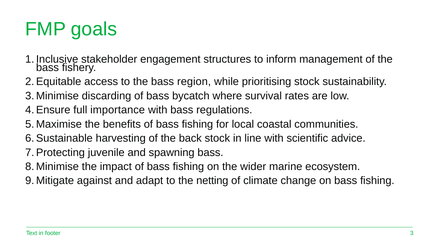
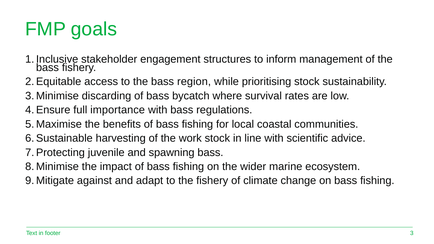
back: back -> work
the netting: netting -> fishery
